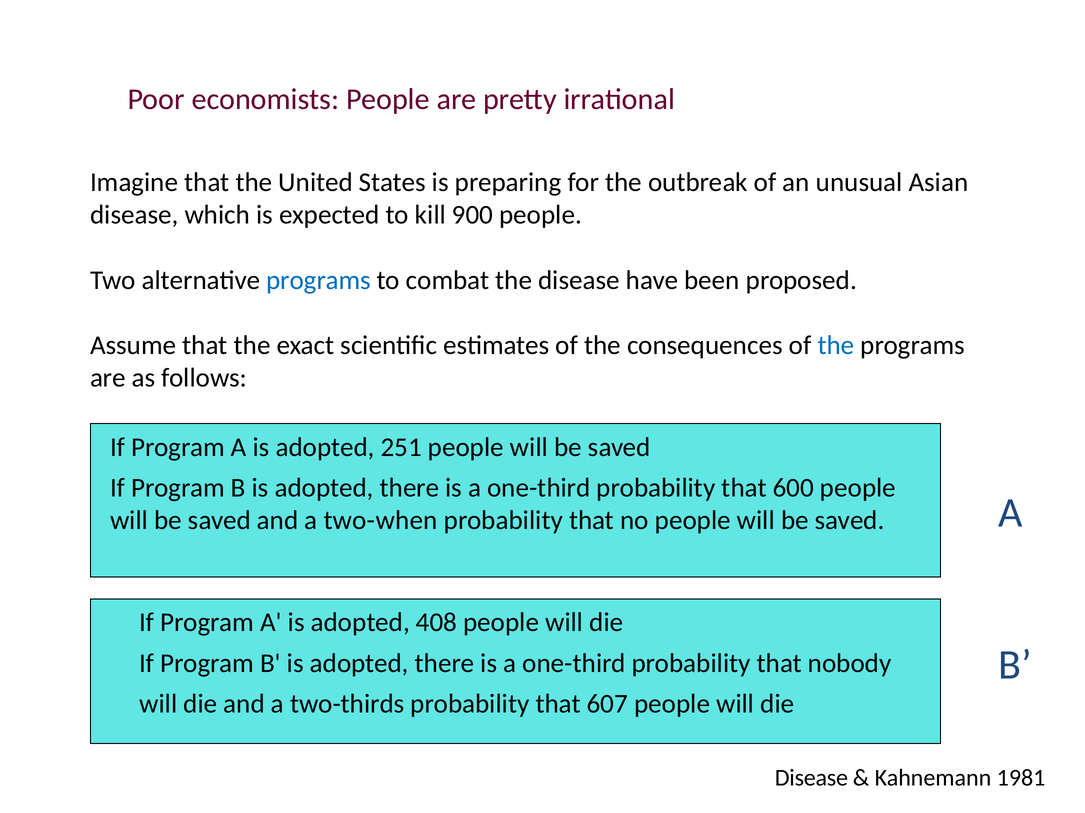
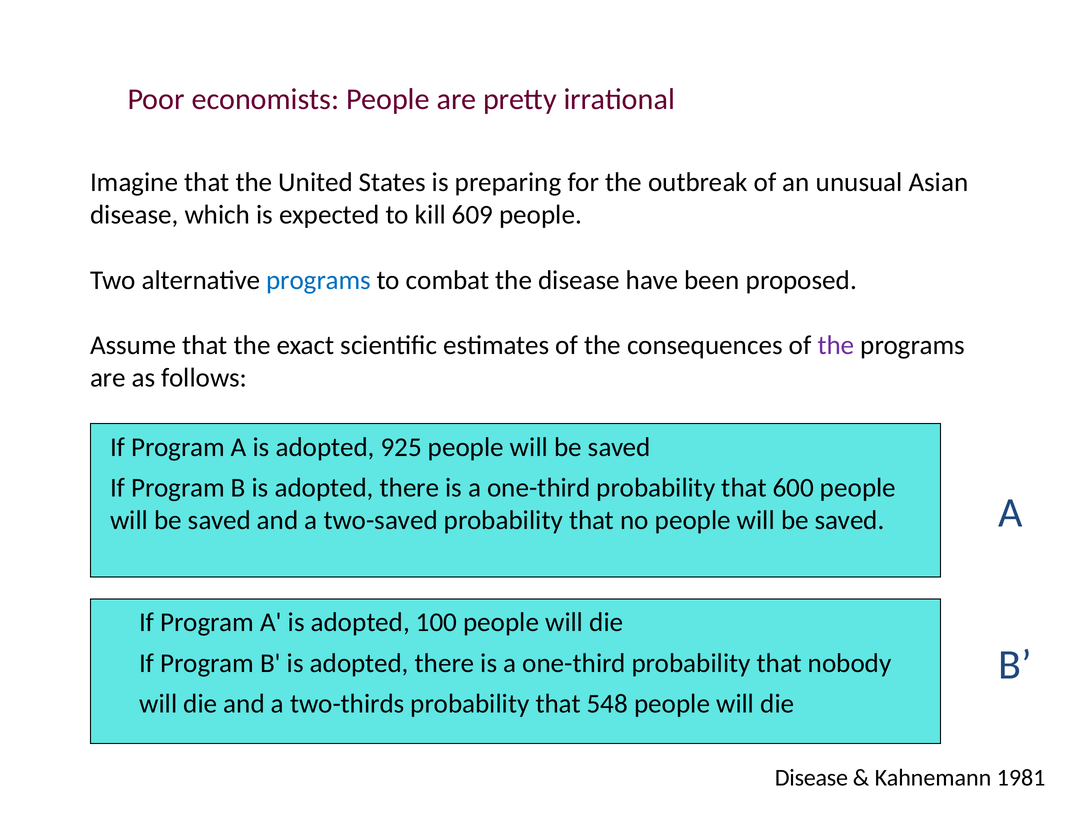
900: 900 -> 609
the at (836, 345) colour: blue -> purple
251: 251 -> 925
two-when: two-when -> two-saved
408: 408 -> 100
607: 607 -> 548
